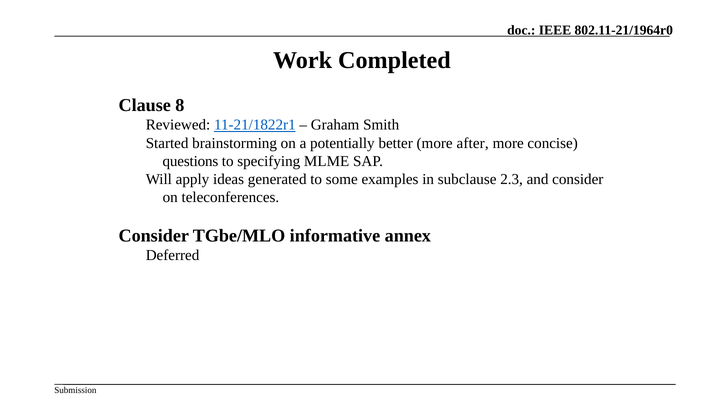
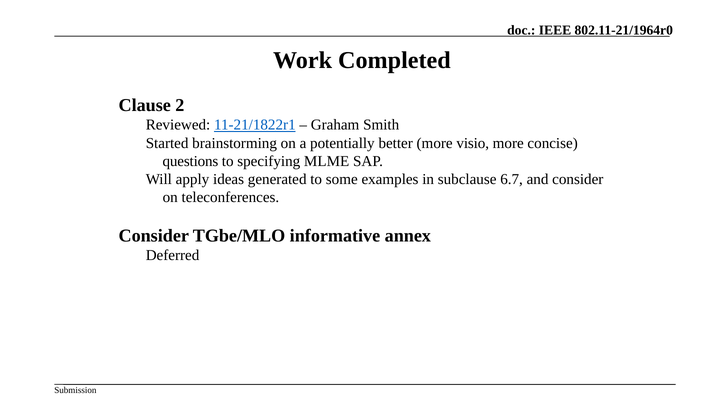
8: 8 -> 2
after: after -> visio
2.3: 2.3 -> 6.7
